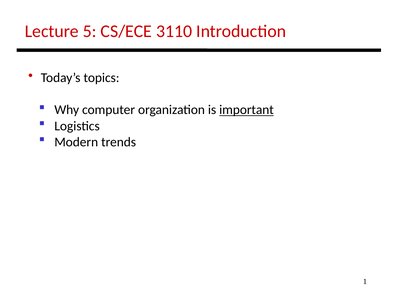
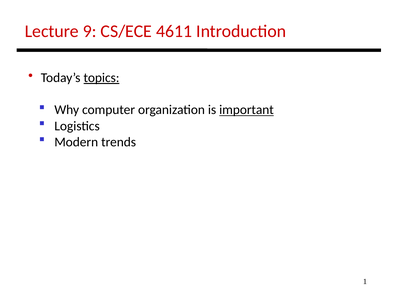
5: 5 -> 9
3110: 3110 -> 4611
topics underline: none -> present
